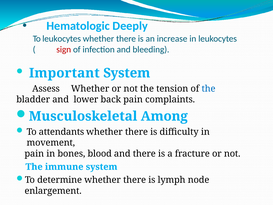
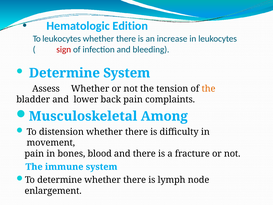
Deeply: Deeply -> Edition
Important at (64, 73): Important -> Determine
the at (209, 89) colour: blue -> orange
attendants: attendants -> distension
